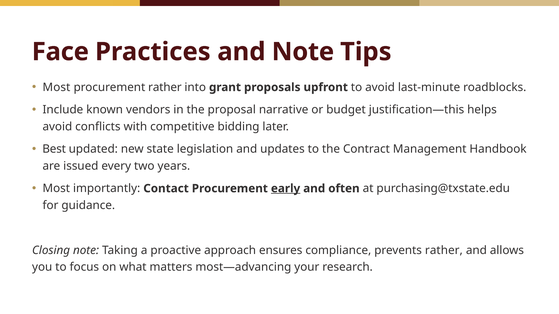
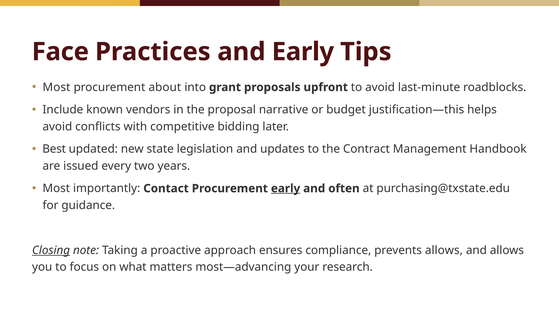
and Note: Note -> Early
procurement rather: rather -> about
Closing underline: none -> present
prevents rather: rather -> allows
